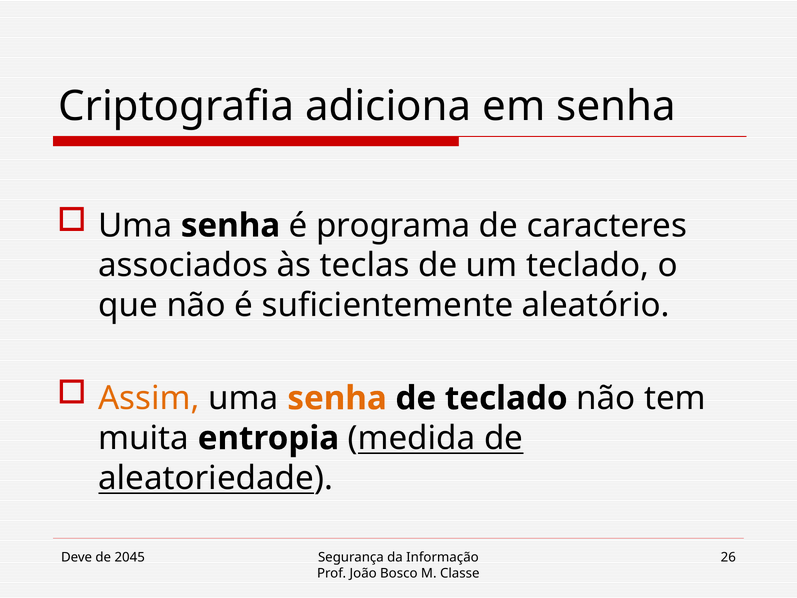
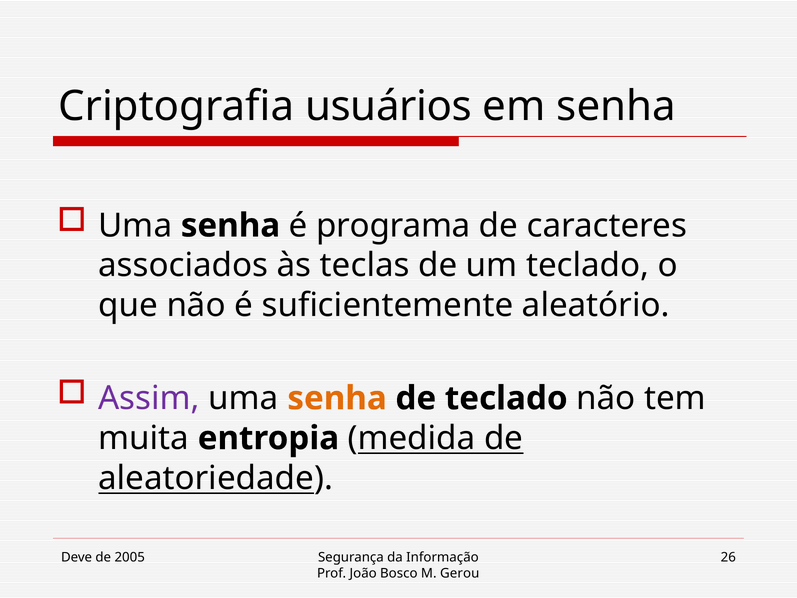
adiciona: adiciona -> usuários
Assim colour: orange -> purple
2045: 2045 -> 2005
Classe: Classe -> Gerou
